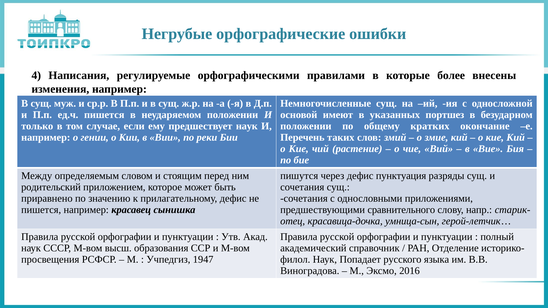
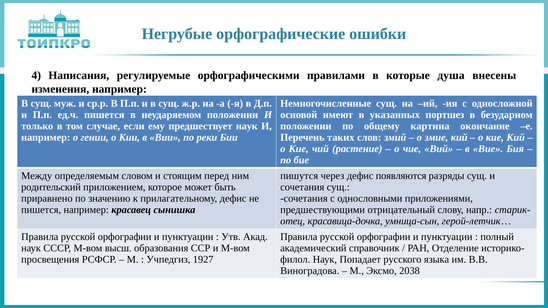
более: более -> душа
кратких: кратких -> картина
пунктуация: пунктуация -> появляются
сравнительного: сравнительного -> отрицательный
1947: 1947 -> 1927
2016: 2016 -> 2038
